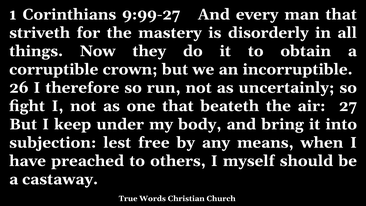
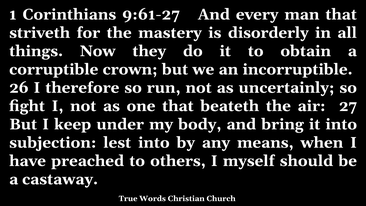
9:99-27: 9:99-27 -> 9:61-27
lest free: free -> into
